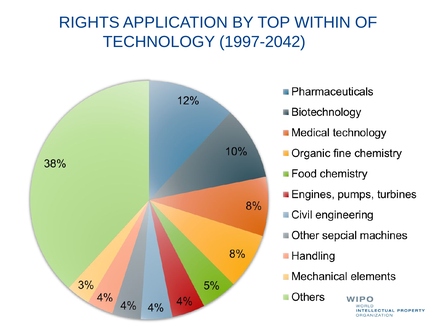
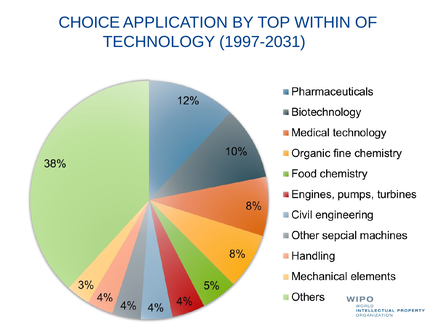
RIGHTS: RIGHTS -> CHOICE
1997-2042: 1997-2042 -> 1997-2031
